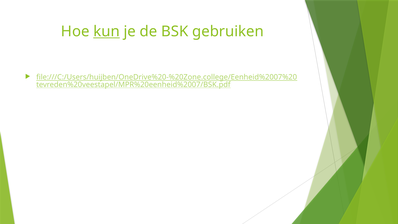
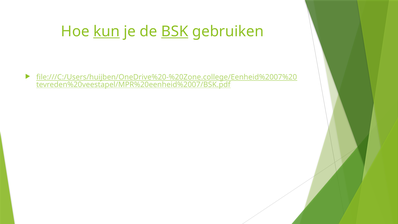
BSK underline: none -> present
